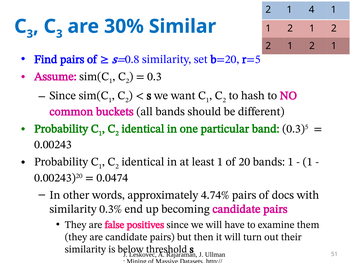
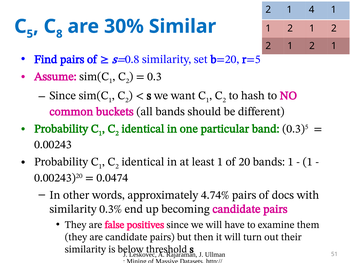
3 at (30, 34): 3 -> 5
3 at (59, 34): 3 -> 8
